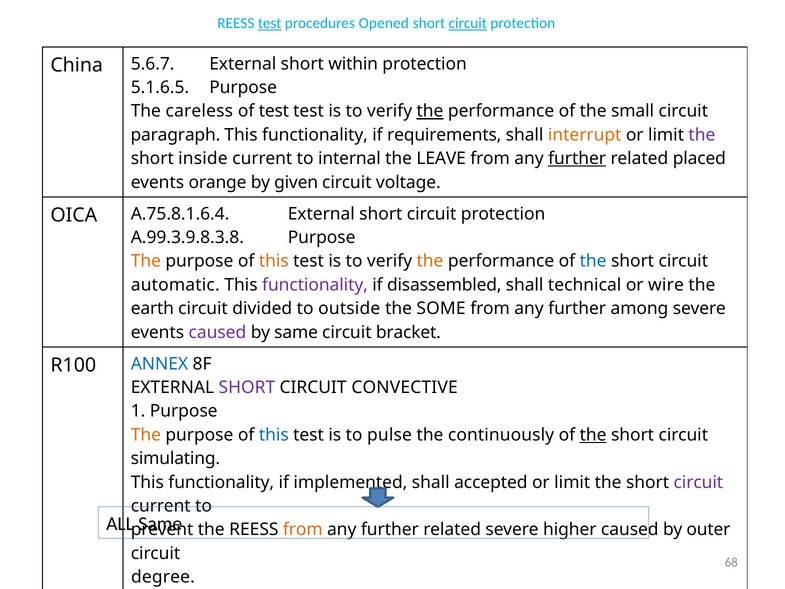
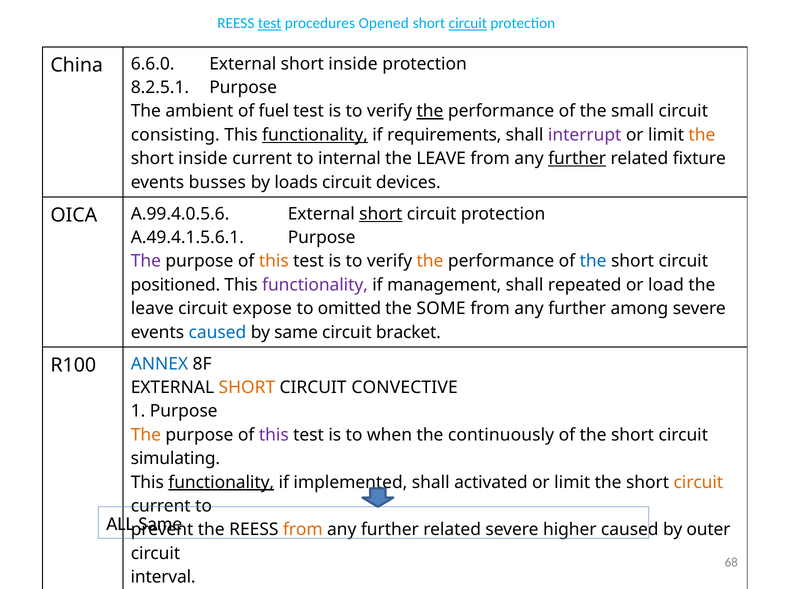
5.6.7: 5.6.7 -> 6.6.0
External short within: within -> inside
5.1.6.5: 5.1.6.5 -> 8.2.5.1
careless: careless -> ambient
of test: test -> fuel
paragraph: paragraph -> consisting
functionality at (315, 135) underline: none -> present
interrupt colour: orange -> purple
the at (702, 135) colour: purple -> orange
placed: placed -> fixture
orange: orange -> busses
given: given -> loads
voltage: voltage -> devices
A.75.8.1.6.4: A.75.8.1.6.4 -> A.99.4.0.5.6
short at (381, 214) underline: none -> present
A.99.3.9.8.3.8: A.99.3.9.8.3.8 -> A.49.4.1.5.6.1
The at (146, 261) colour: orange -> purple
automatic: automatic -> positioned
disassembled: disassembled -> management
technical: technical -> repeated
wire: wire -> load
earth at (152, 308): earth -> leave
divided: divided -> expose
outside: outside -> omitted
caused at (217, 332) colour: purple -> blue
SHORT at (247, 387) colour: purple -> orange
this at (274, 435) colour: blue -> purple
pulse: pulse -> when
the at (593, 435) underline: present -> none
functionality at (221, 482) underline: none -> present
accepted: accepted -> activated
circuit at (698, 482) colour: purple -> orange
degree: degree -> interval
